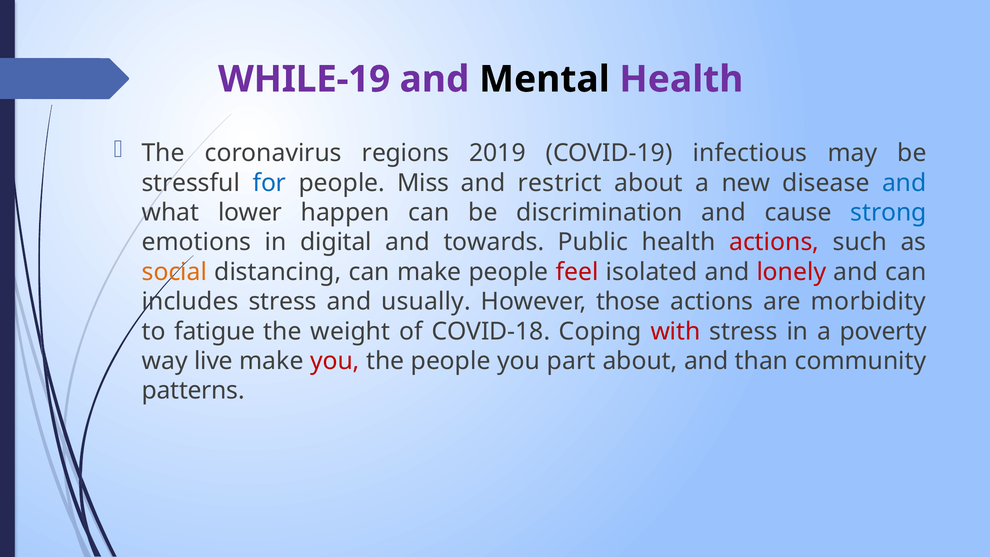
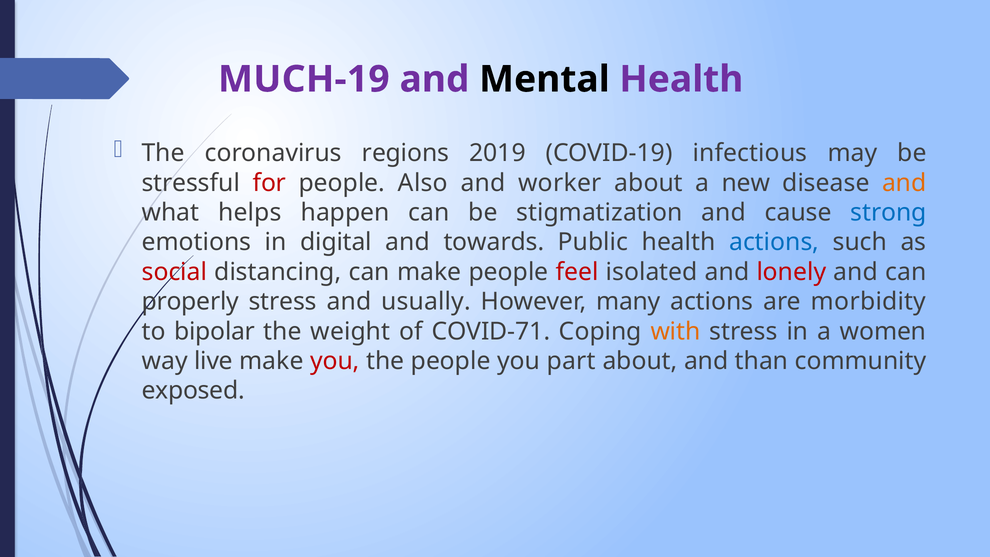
WHILE-19: WHILE-19 -> MUCH-19
for colour: blue -> red
Miss: Miss -> Also
restrict: restrict -> worker
and at (904, 183) colour: blue -> orange
lower: lower -> helps
discrimination: discrimination -> stigmatization
actions at (774, 242) colour: red -> blue
social colour: orange -> red
includes: includes -> properly
those: those -> many
fatigue: fatigue -> bipolar
COVID-18: COVID-18 -> COVID-71
with colour: red -> orange
poverty: poverty -> women
patterns: patterns -> exposed
